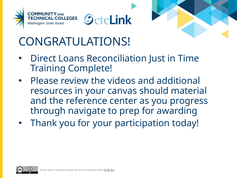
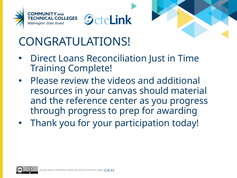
through navigate: navigate -> progress
